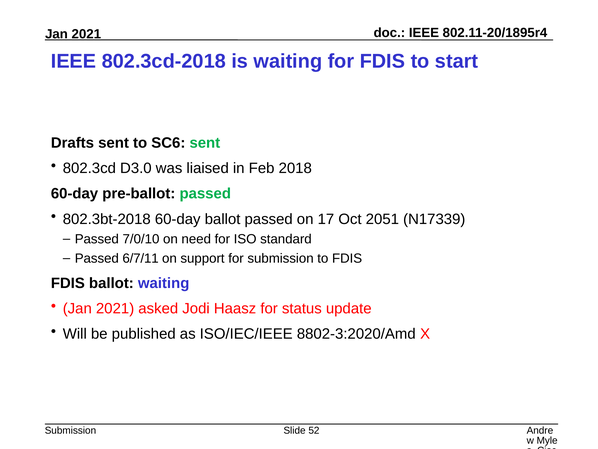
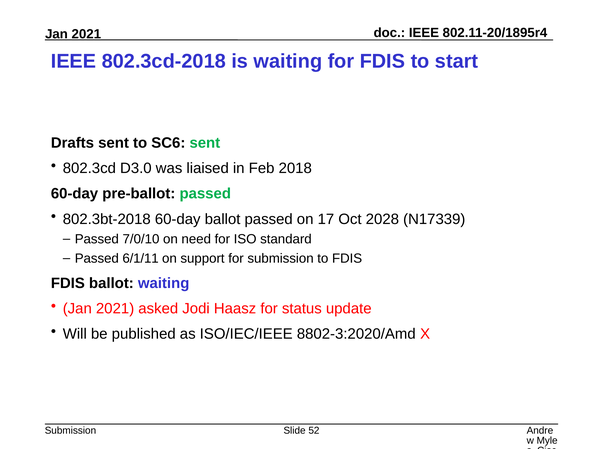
2051: 2051 -> 2028
6/7/11: 6/7/11 -> 6/1/11
